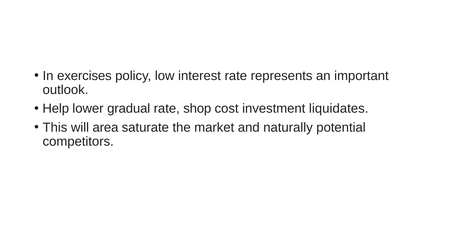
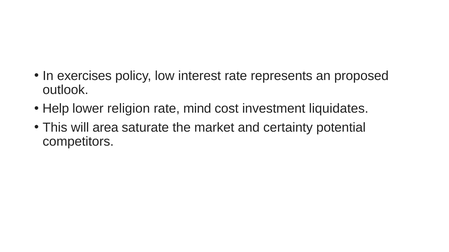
important: important -> proposed
gradual: gradual -> religion
shop: shop -> mind
naturally: naturally -> certainty
